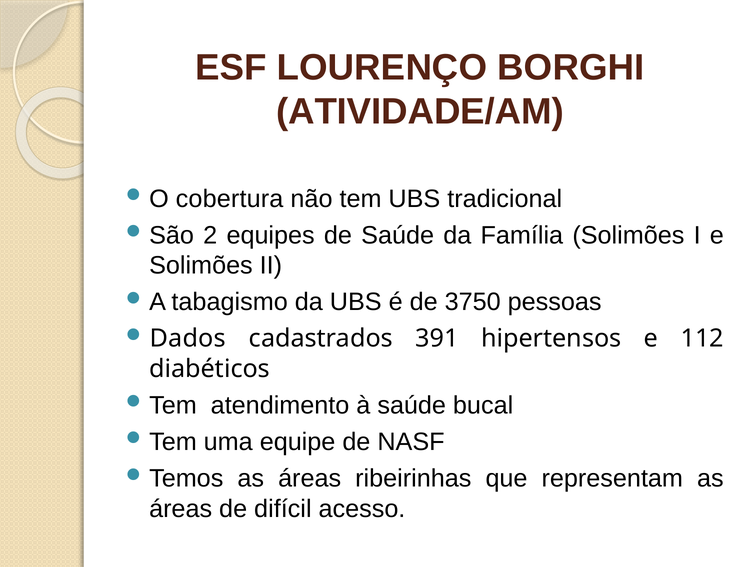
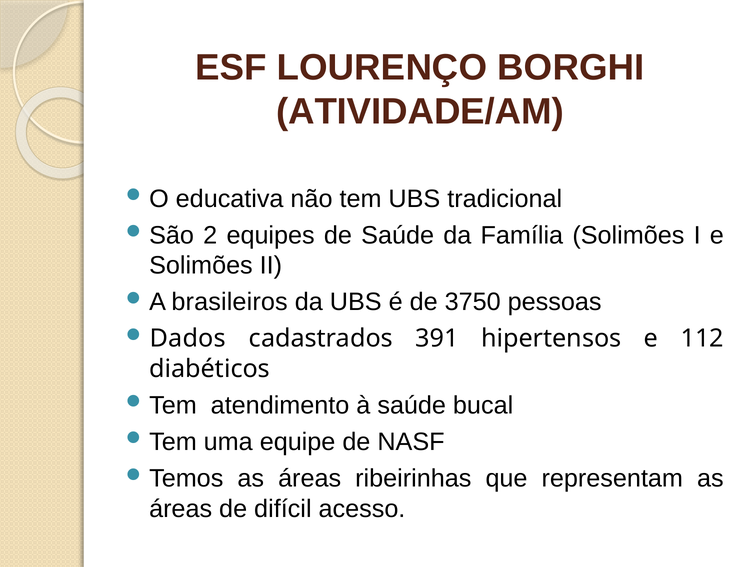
cobertura: cobertura -> educativa
tabagismo: tabagismo -> brasileiros
